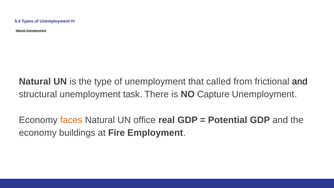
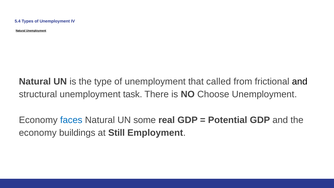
Capture: Capture -> Choose
faces colour: orange -> blue
office: office -> some
Fire: Fire -> Still
